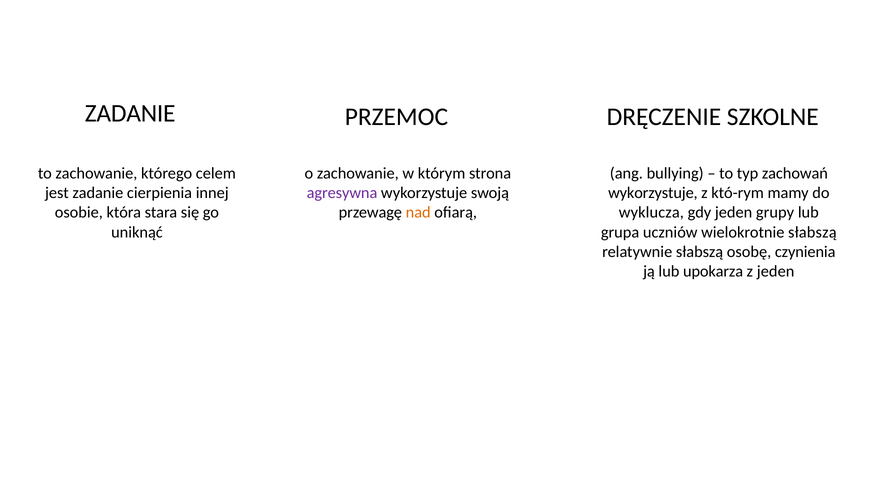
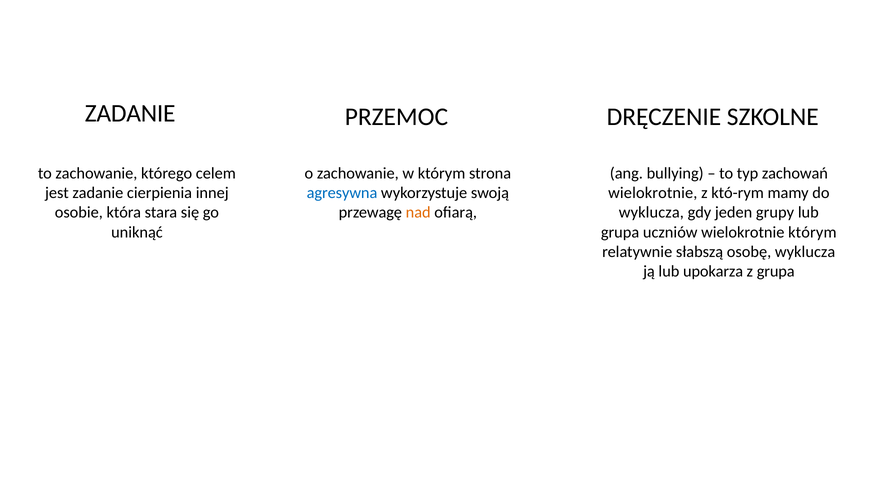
agresywna colour: purple -> blue
wykorzystuje at (653, 193): wykorzystuje -> wielokrotnie
wielokrotnie słabszą: słabszą -> którym
osobę czynienia: czynienia -> wyklucza
z jeden: jeden -> grupa
